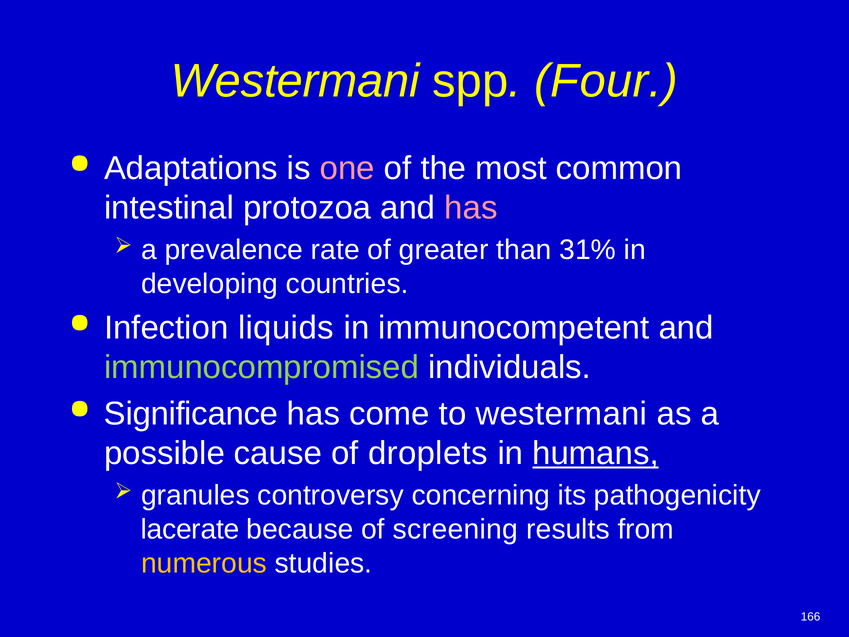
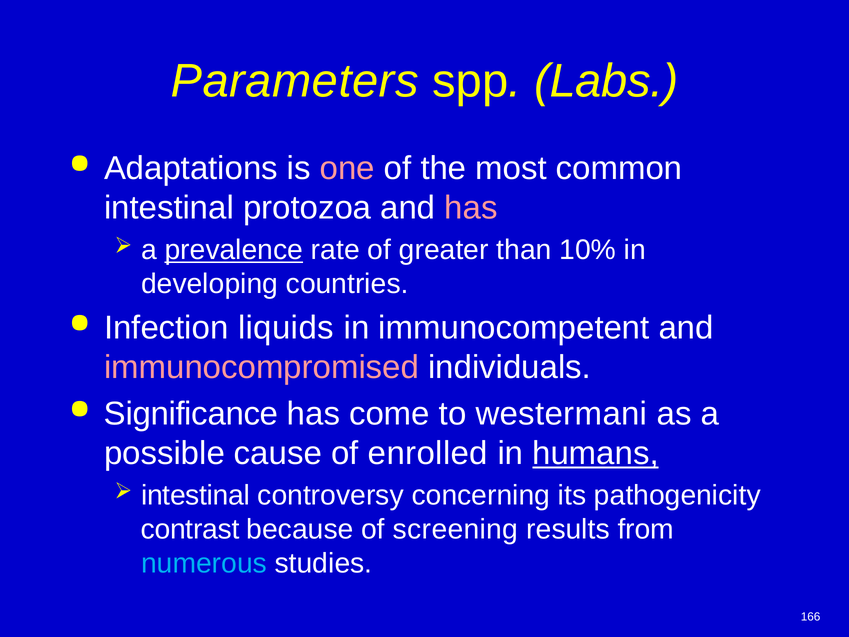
Westermani at (295, 81): Westermani -> Parameters
Four: Four -> Labs
prevalence underline: none -> present
31%: 31% -> 10%
immunocompromised colour: light green -> pink
droplets: droplets -> enrolled
granules at (195, 495): granules -> intestinal
lacerate: lacerate -> contrast
numerous colour: yellow -> light blue
